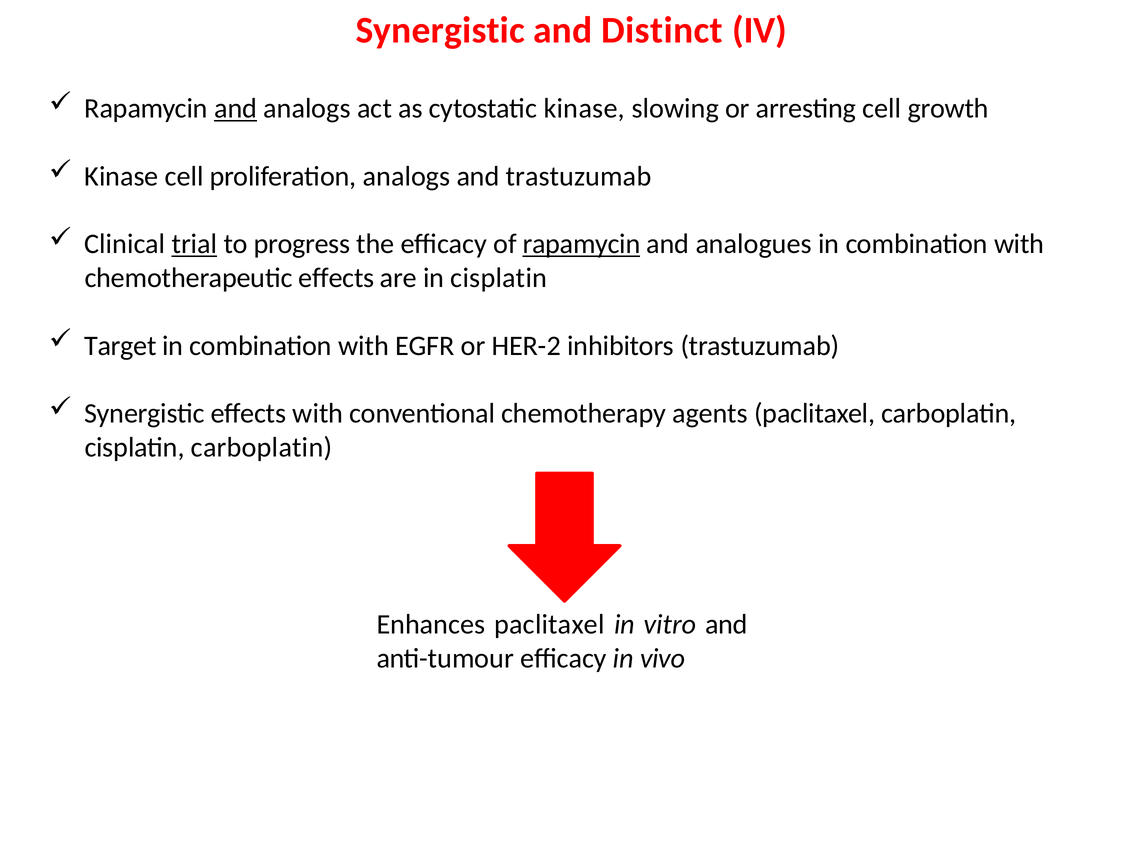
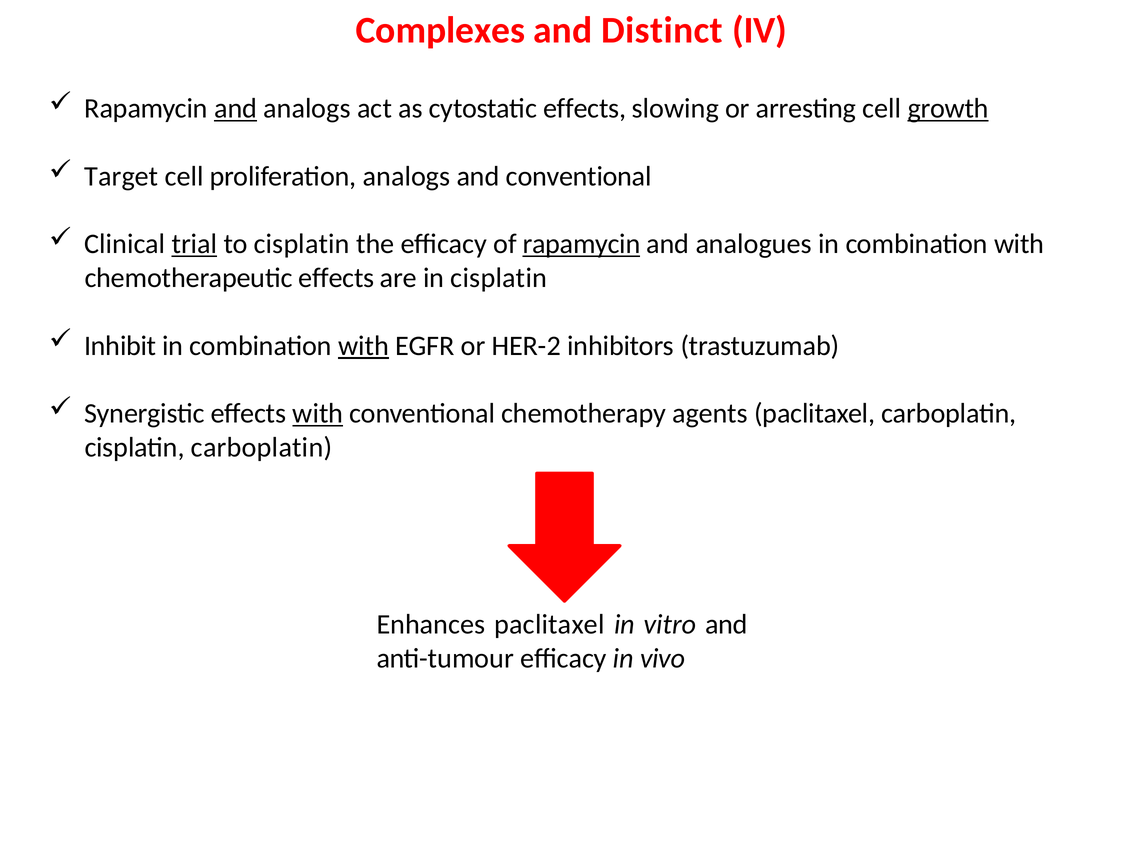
Synergistic at (440, 30): Synergistic -> Complexes
cytostatic kinase: kinase -> effects
growth underline: none -> present
Kinase at (121, 176): Kinase -> Target
and trastuzumab: trastuzumab -> conventional
to progress: progress -> cisplatin
Target: Target -> Inhibit
with at (364, 346) underline: none -> present
with at (318, 414) underline: none -> present
